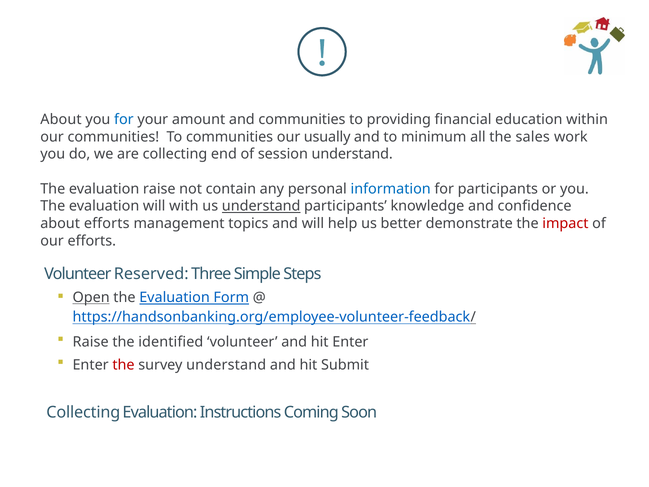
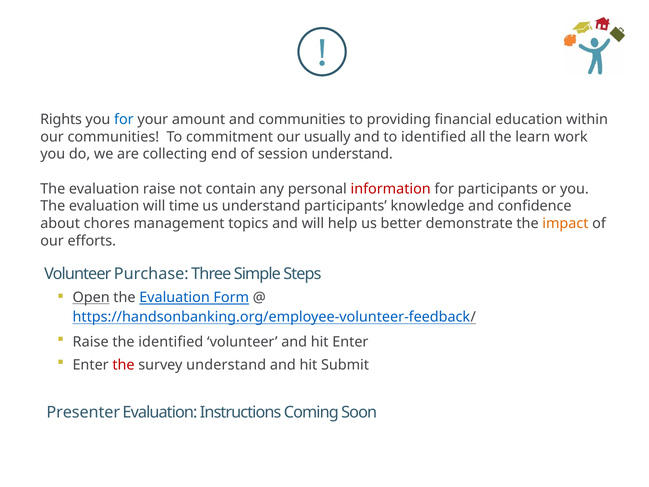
About at (61, 120): About -> Rights
To communities: communities -> commitment
to minimum: minimum -> identified
sales: sales -> learn
information colour: blue -> red
with: with -> time
understand at (261, 206) underline: present -> none
about efforts: efforts -> chores
impact colour: red -> orange
Reserved: Reserved -> Purchase
Collecting at (83, 412): Collecting -> Presenter
